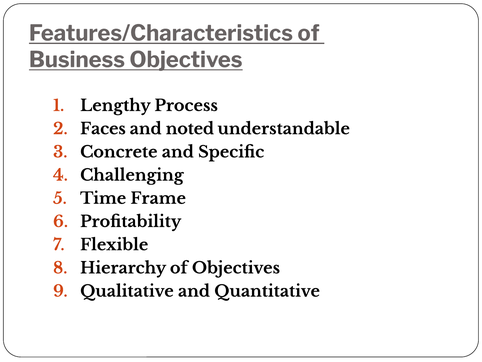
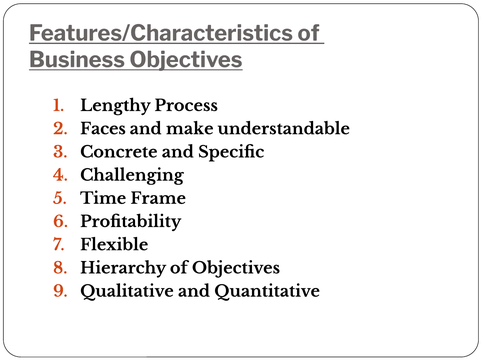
noted: noted -> make
